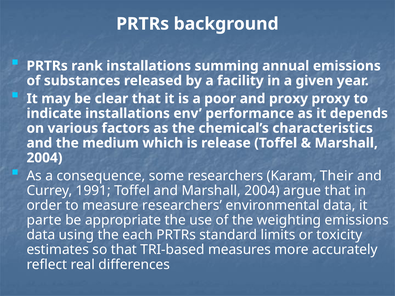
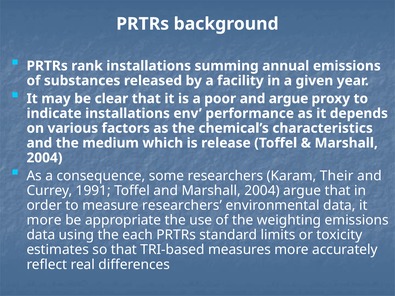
and proxy: proxy -> argue
parte at (44, 220): parte -> more
